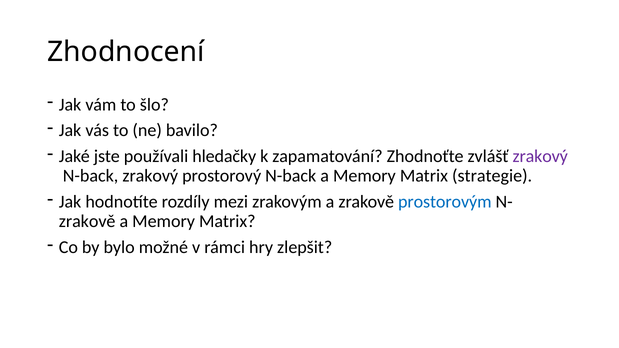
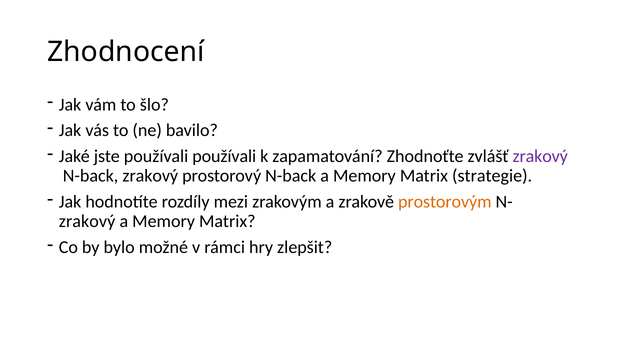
používali hledačky: hledačky -> používali
prostorovým colour: blue -> orange
zrakově at (87, 222): zrakově -> zrakový
